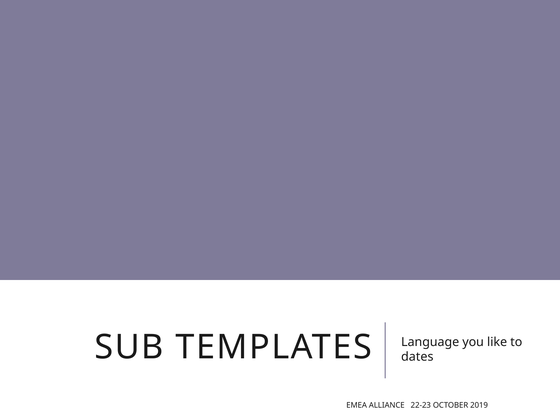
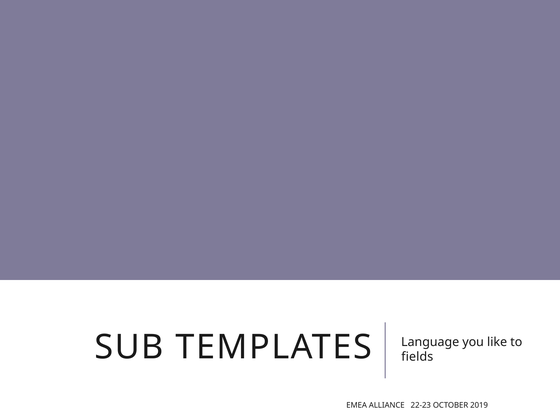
dates: dates -> fields
